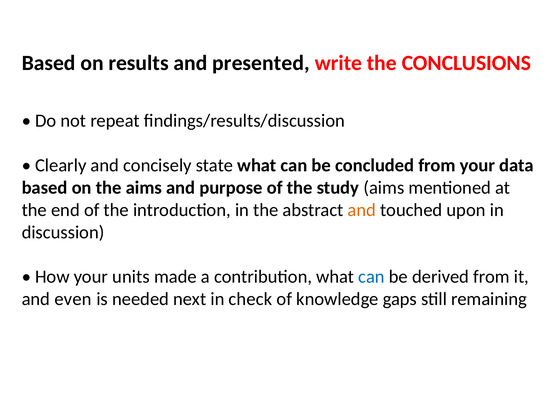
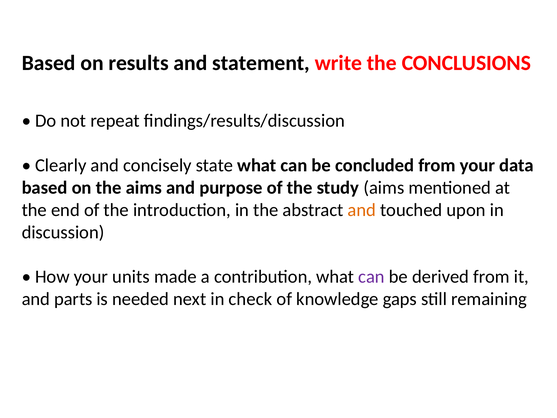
presented: presented -> statement
can at (372, 277) colour: blue -> purple
even: even -> parts
